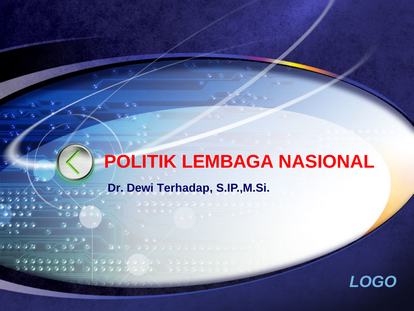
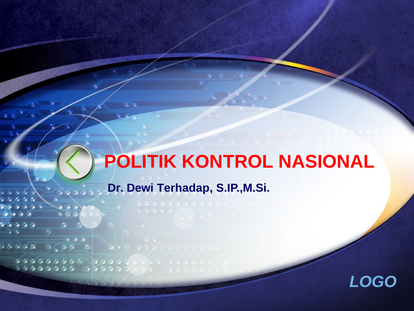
LEMBAGA: LEMBAGA -> KONTROL
